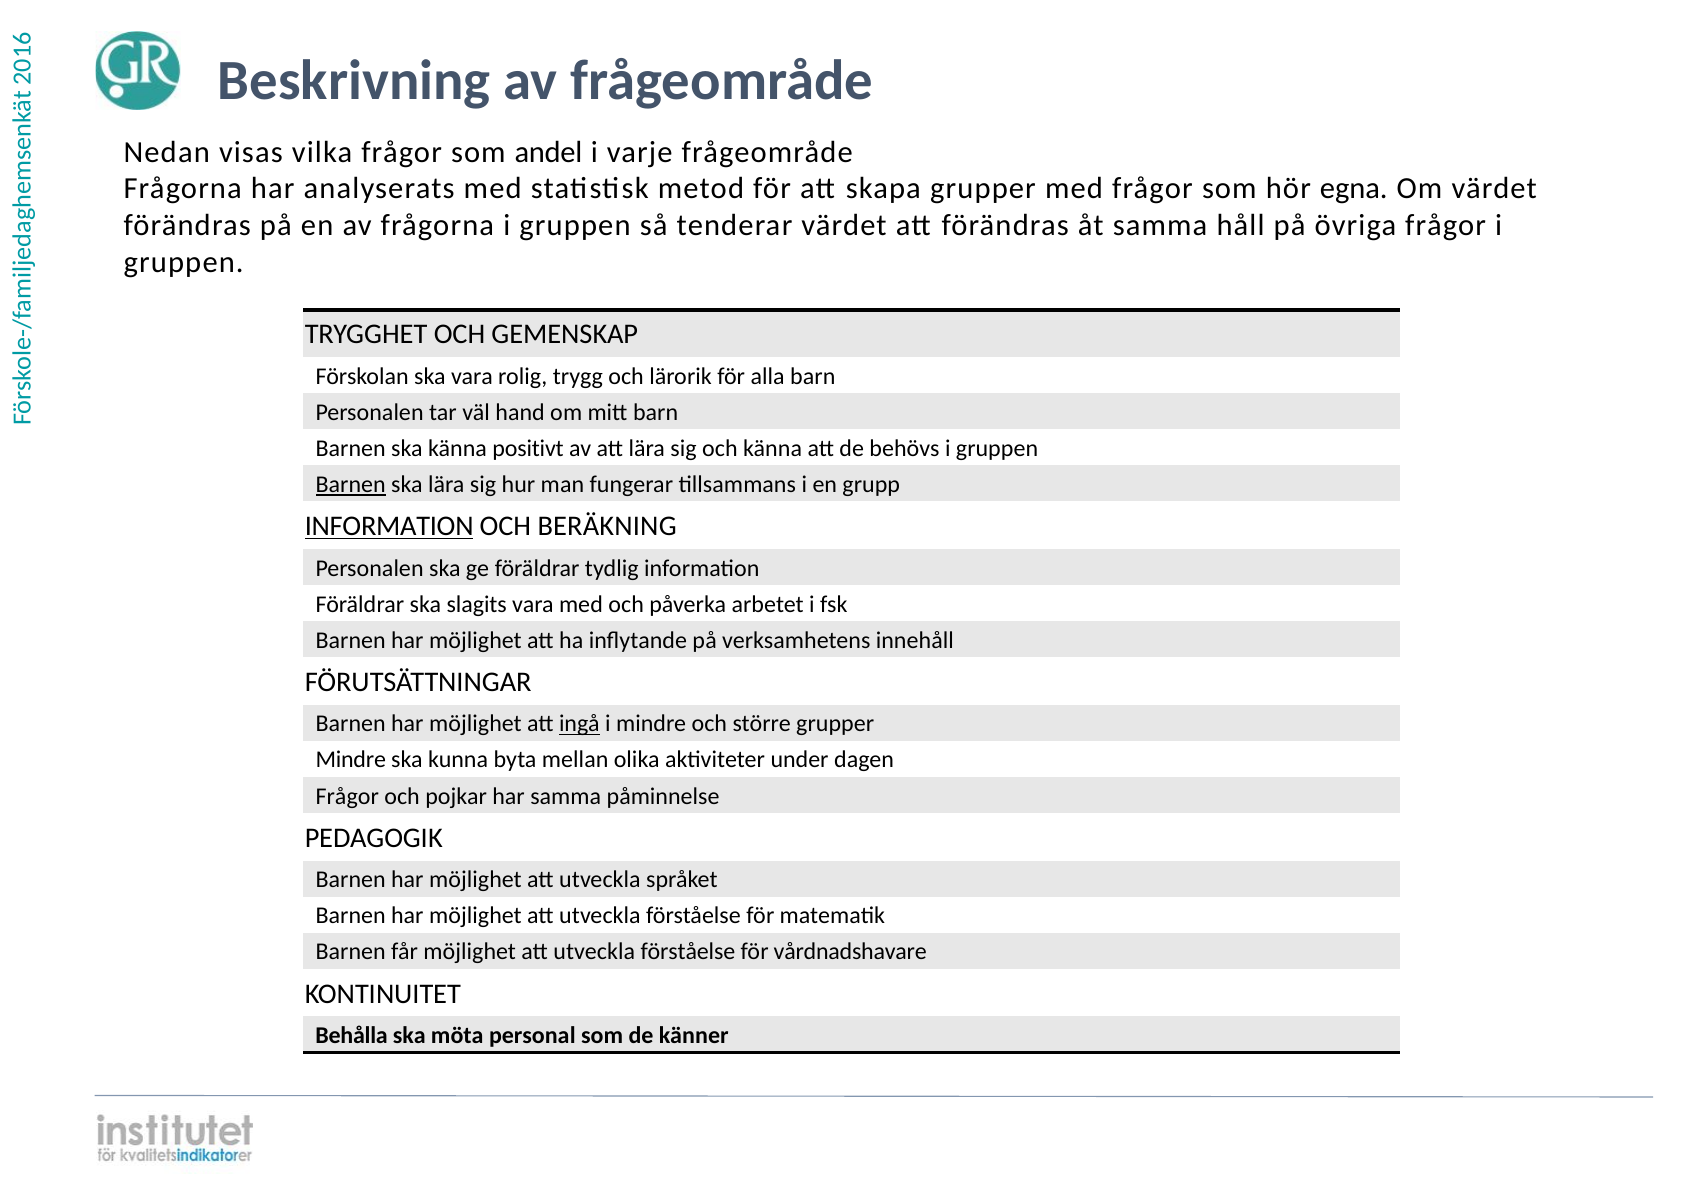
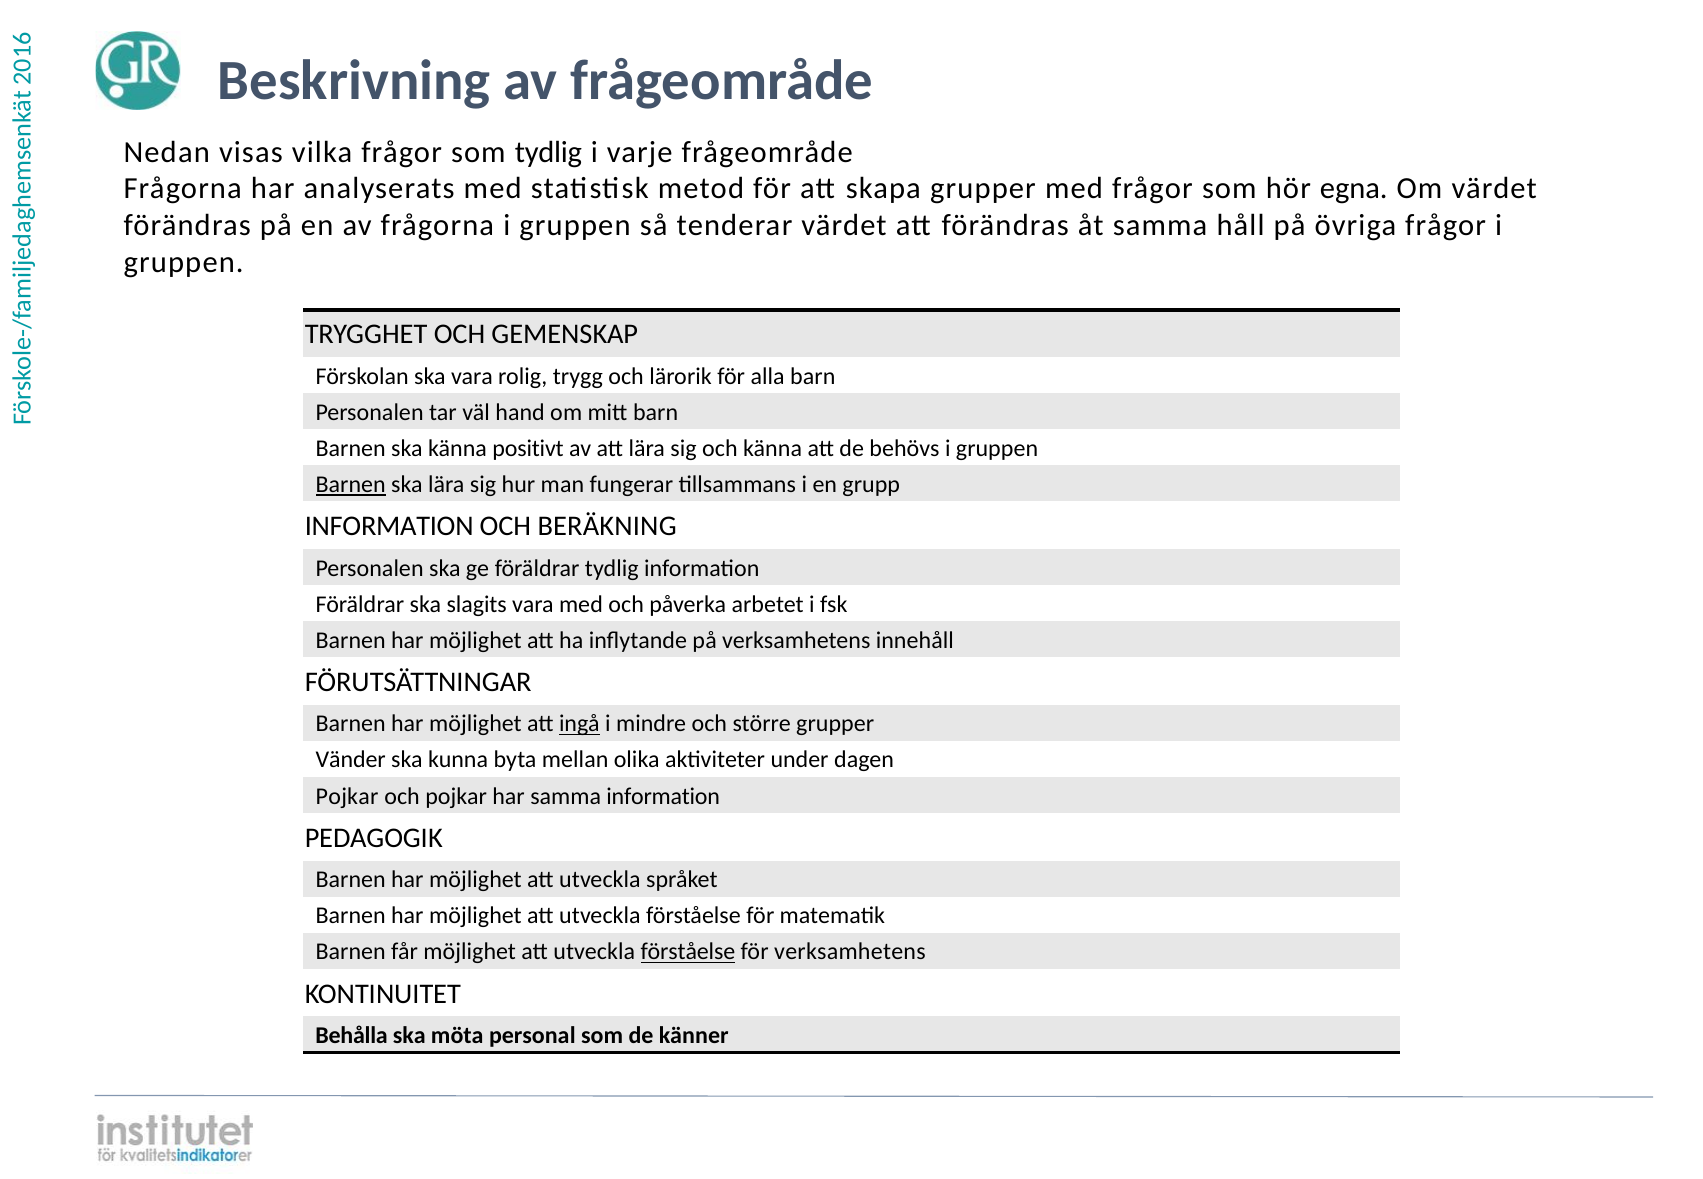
som andel: andel -> tydlig
INFORMATION at (389, 526) underline: present -> none
Mindre at (351, 760): Mindre -> Vänder
Frågor at (347, 796): Frågor -> Pojkar
samma påminnelse: påminnelse -> information
förståelse at (688, 952) underline: none -> present
för vårdnadshavare: vårdnadshavare -> verksamhetens
